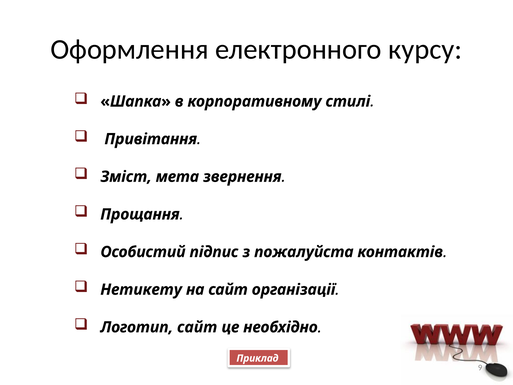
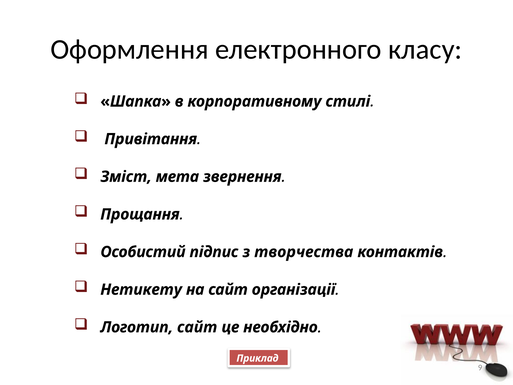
курсу: курсу -> класу
пожалуйста: пожалуйста -> творчества
